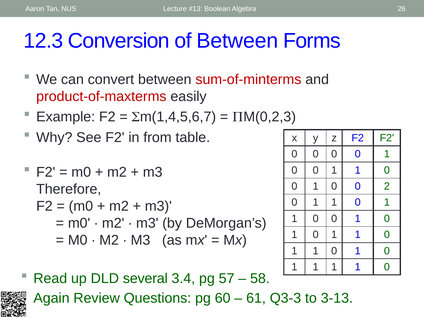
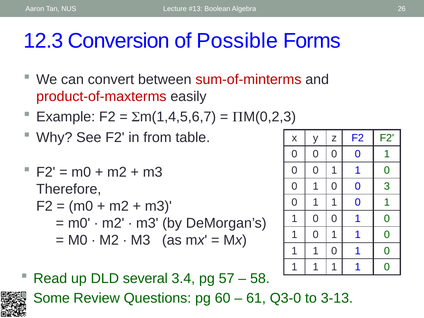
of Between: Between -> Possible
2: 2 -> 3
Again: Again -> Some
Q3-3: Q3-3 -> Q3-0
